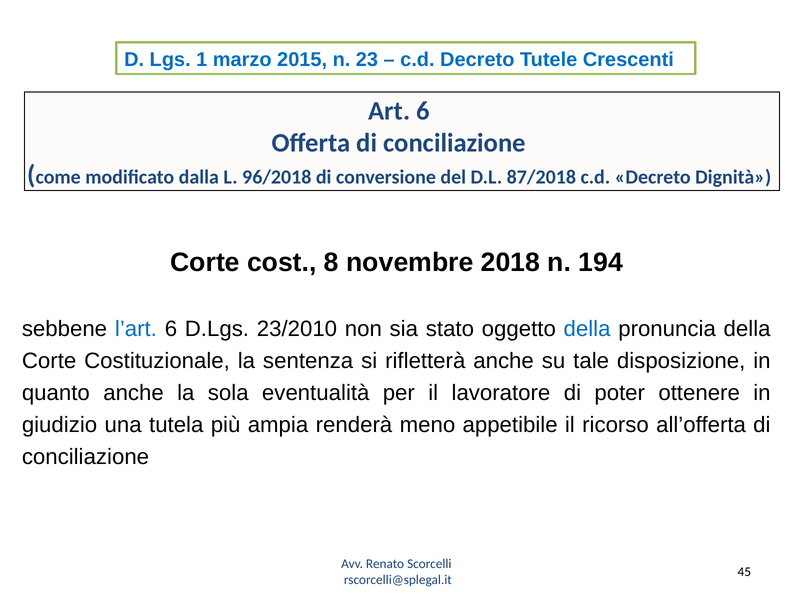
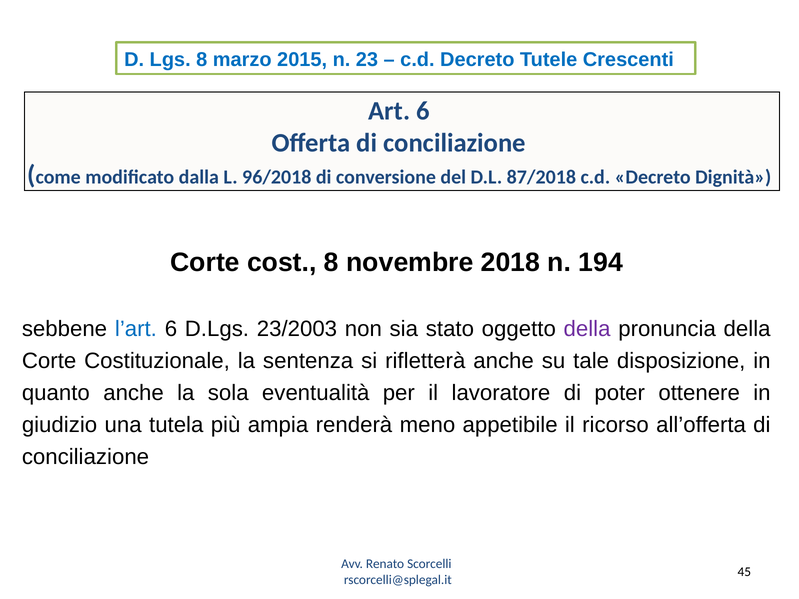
Lgs 1: 1 -> 8
23/2010: 23/2010 -> 23/2003
della at (587, 329) colour: blue -> purple
